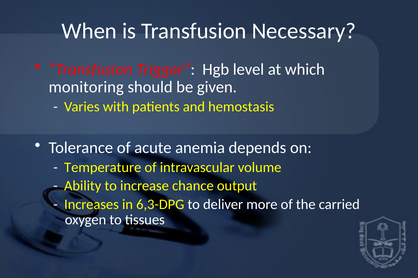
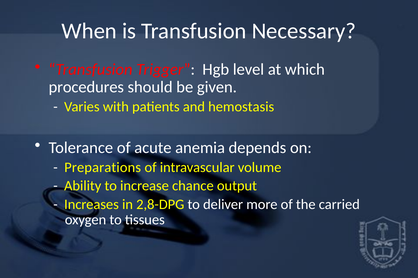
monitoring: monitoring -> procedures
Temperature: Temperature -> Preparations
6,3-DPG: 6,3-DPG -> 2,8-DPG
